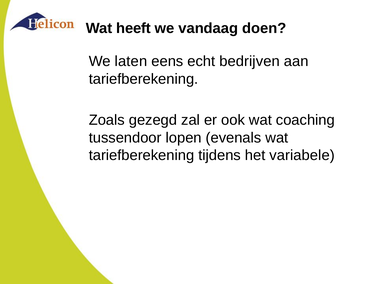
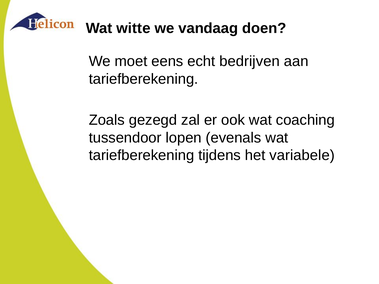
heeft: heeft -> witte
laten: laten -> moet
